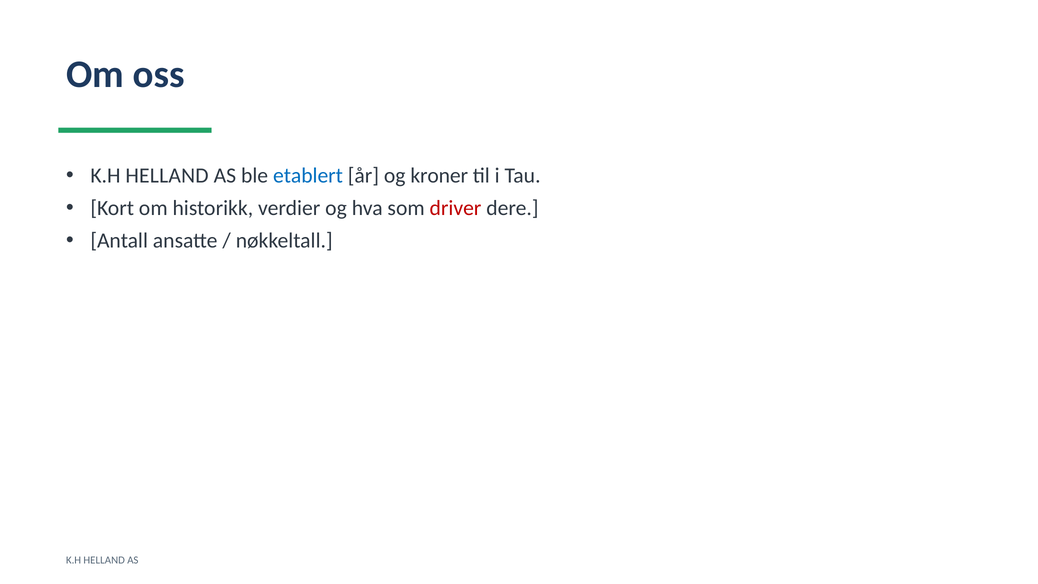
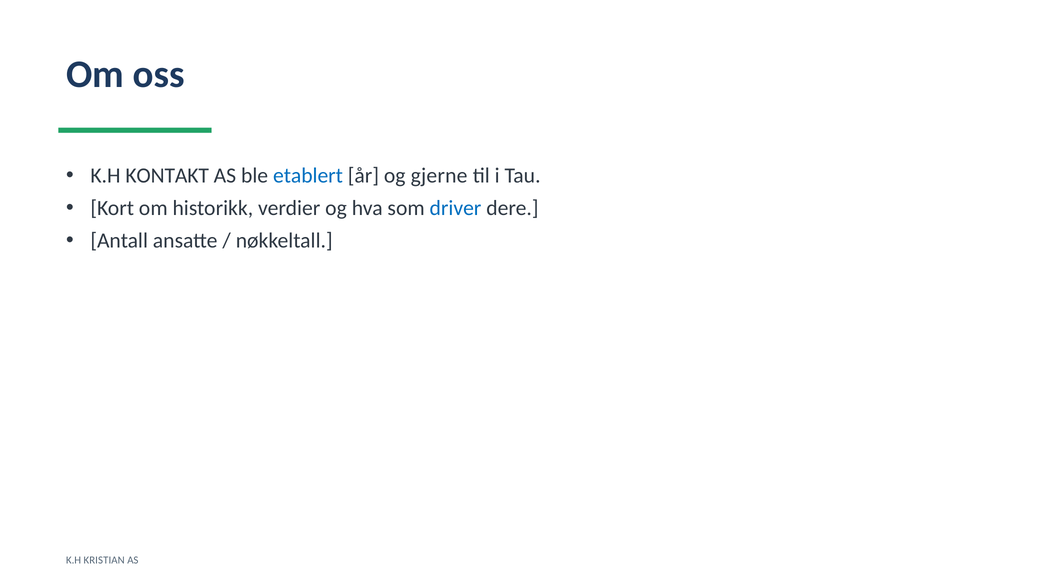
HELLAND at (167, 176): HELLAND -> KONTAKT
kroner: kroner -> gjerne
driver colour: red -> blue
HELLAND at (104, 560): HELLAND -> KRISTIAN
